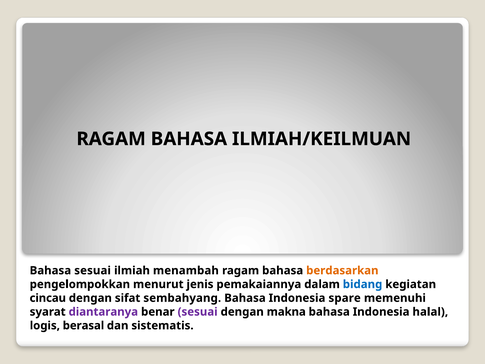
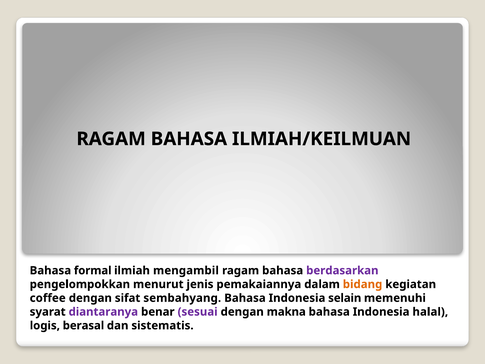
Bahasa sesuai: sesuai -> formal
menambah: menambah -> mengambil
berdasarkan colour: orange -> purple
bidang colour: blue -> orange
cincau: cincau -> coffee
spare: spare -> selain
